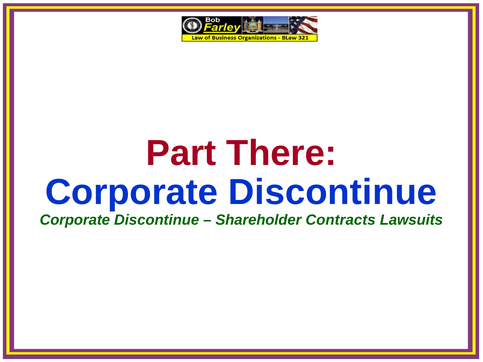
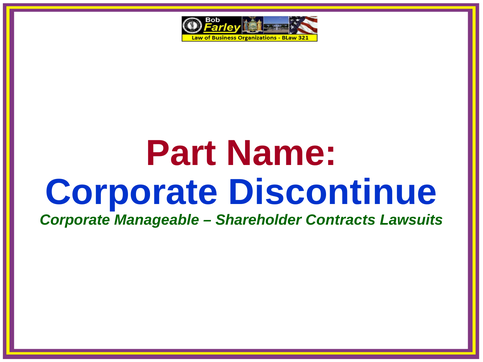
There: There -> Name
Discontinue at (157, 220): Discontinue -> Manageable
